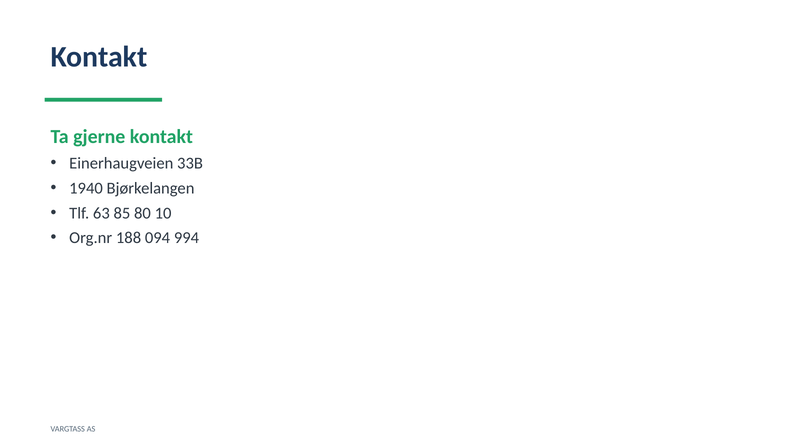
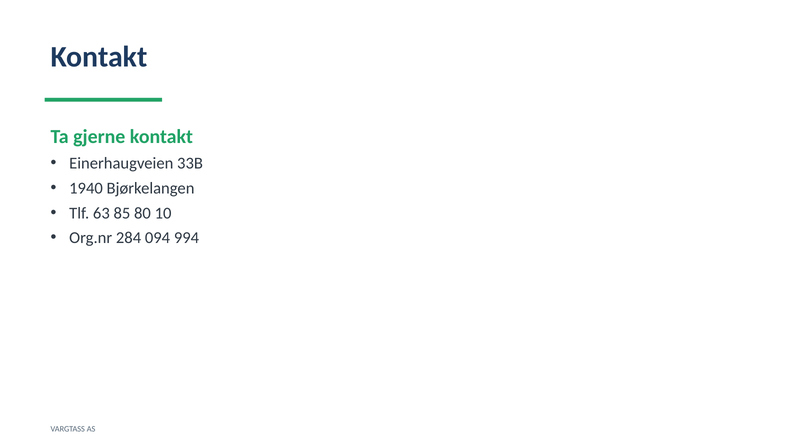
188: 188 -> 284
